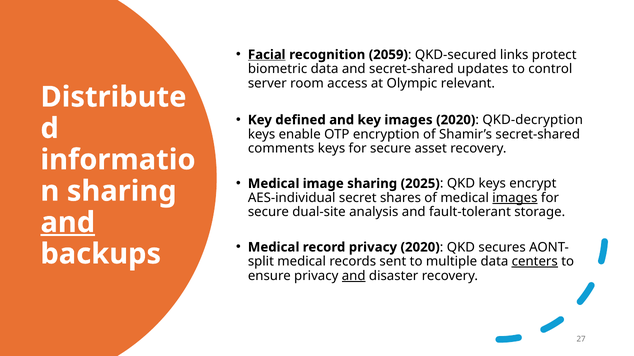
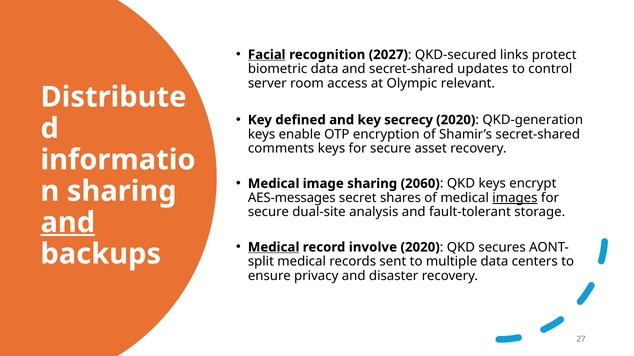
2059: 2059 -> 2027
key images: images -> secrecy
QKD-decryption: QKD-decryption -> QKD-generation
2025: 2025 -> 2060
AES-individual: AES-individual -> AES-messages
Medical at (274, 248) underline: none -> present
record privacy: privacy -> involve
centers underline: present -> none
and at (354, 276) underline: present -> none
